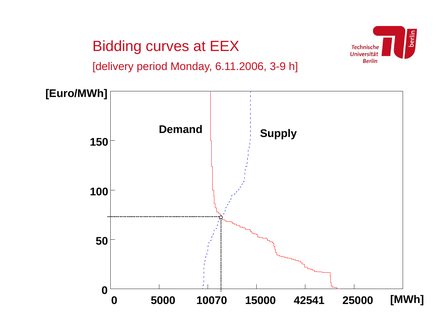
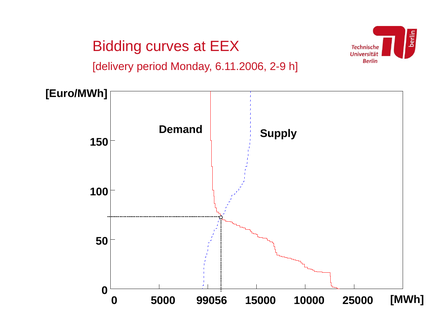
3-9: 3-9 -> 2-9
10070: 10070 -> 99056
42541: 42541 -> 10000
